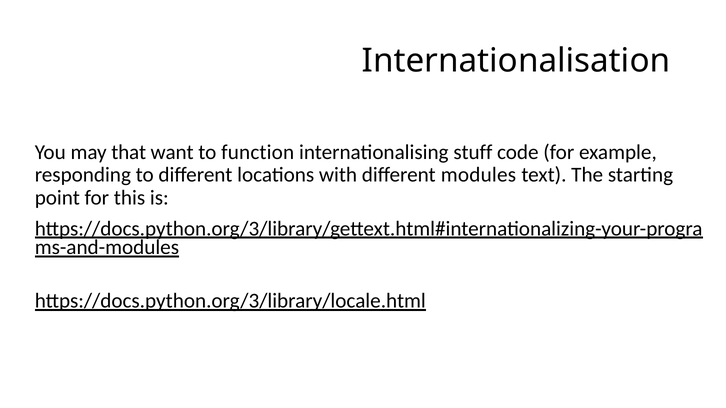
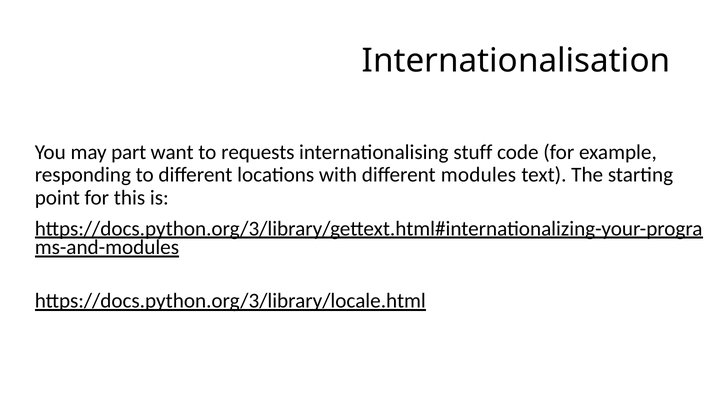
that: that -> part
function: function -> requests
